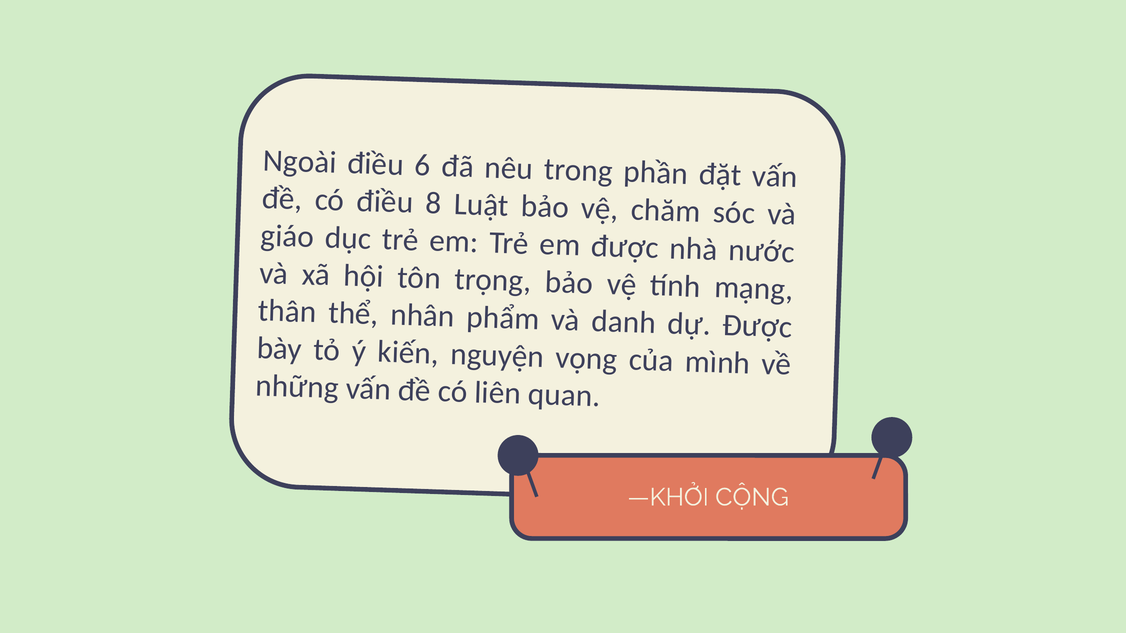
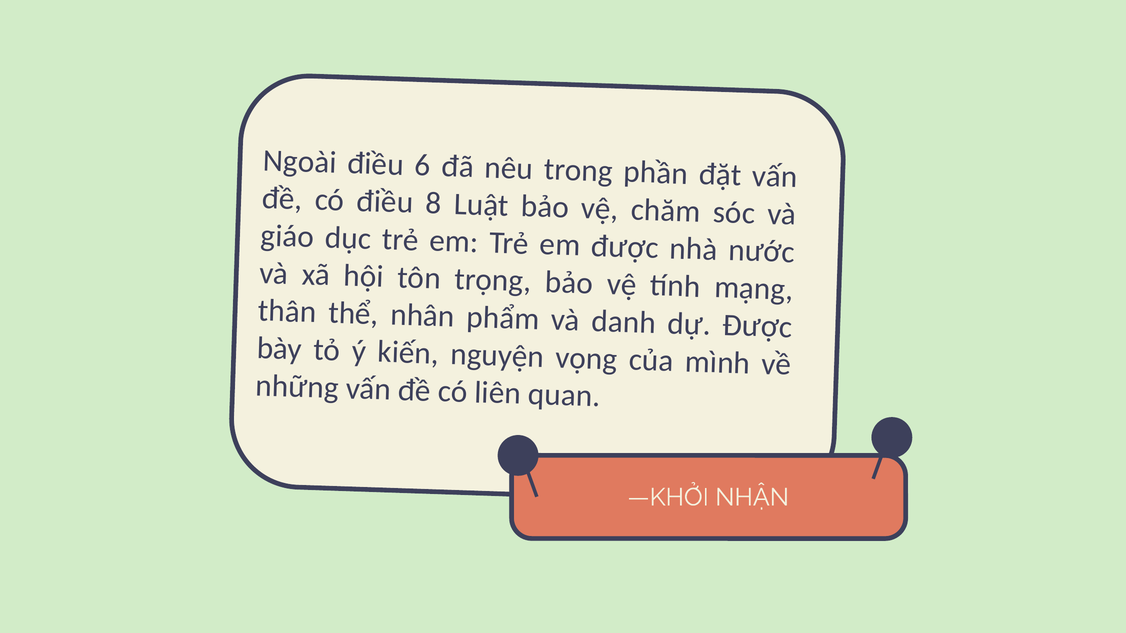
CỘNG: CỘNG -> NHẬN
